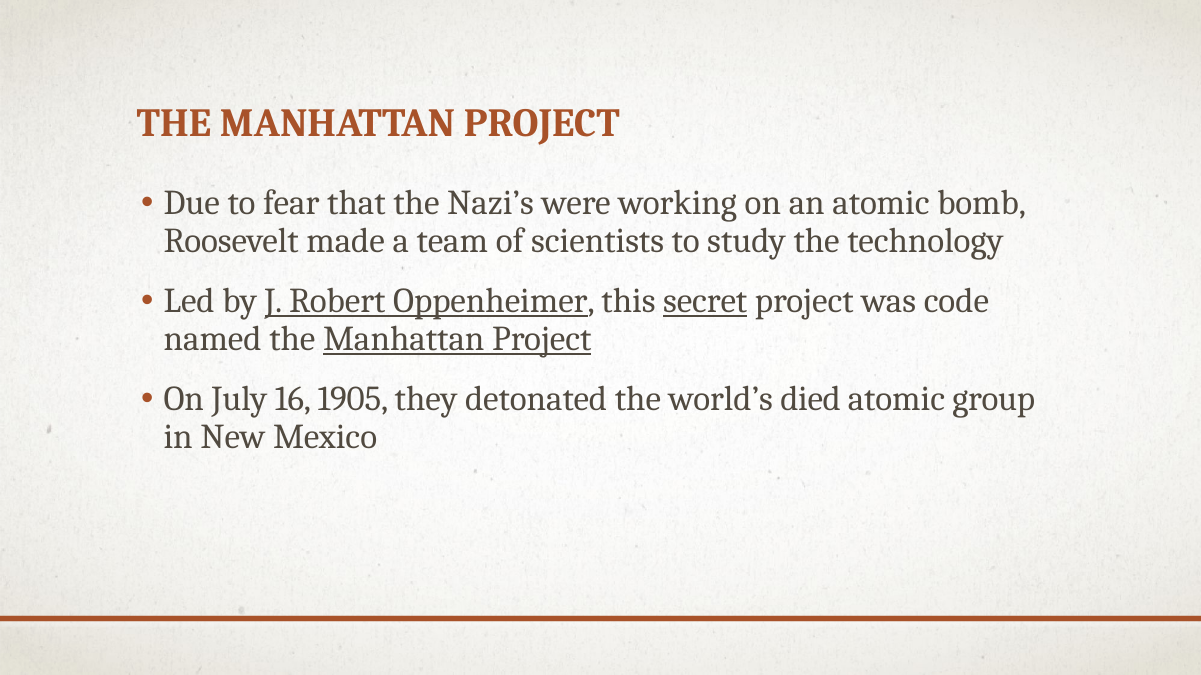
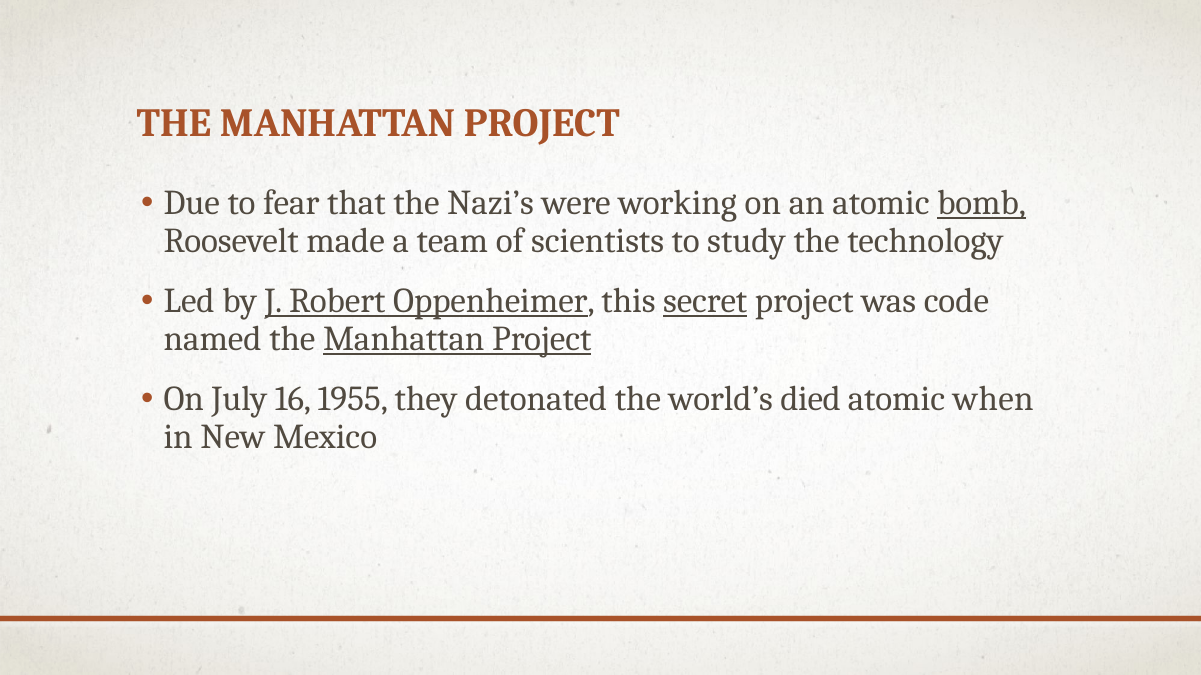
bomb underline: none -> present
1905: 1905 -> 1955
group: group -> when
